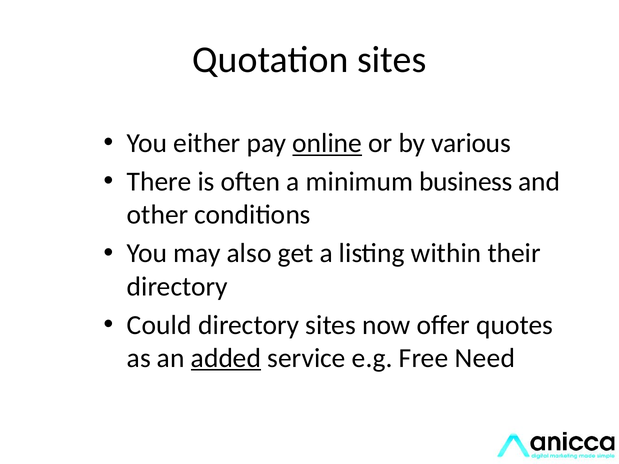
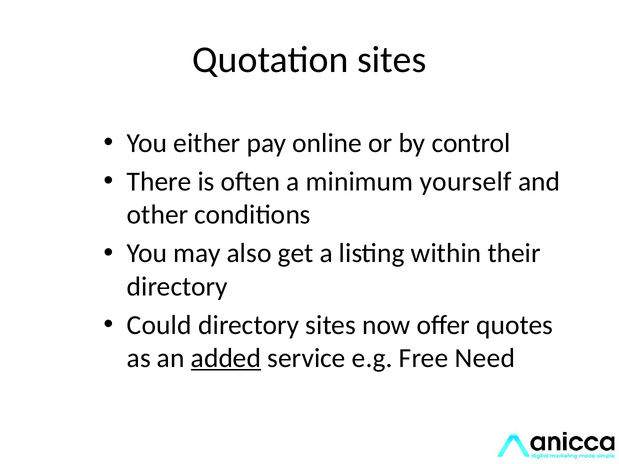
online underline: present -> none
various: various -> control
business: business -> yourself
